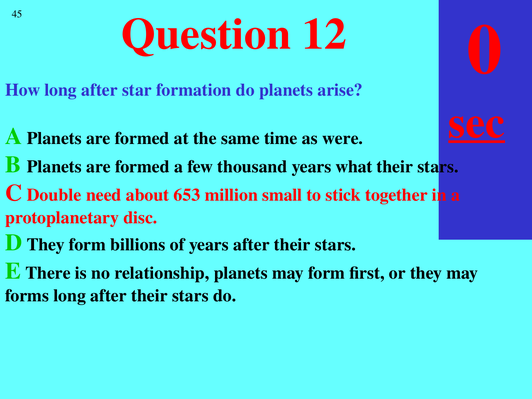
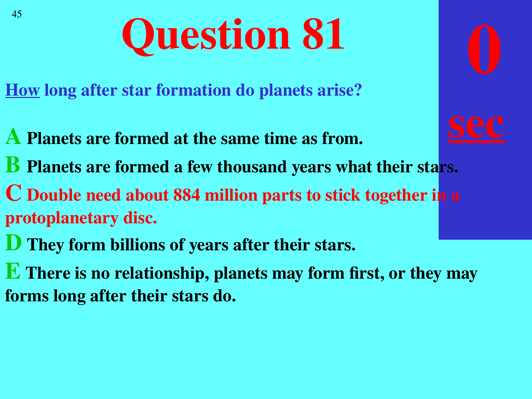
Question 12: 12 -> 81
How underline: none -> present
were: were -> from
653: 653 -> 884
small: small -> parts
